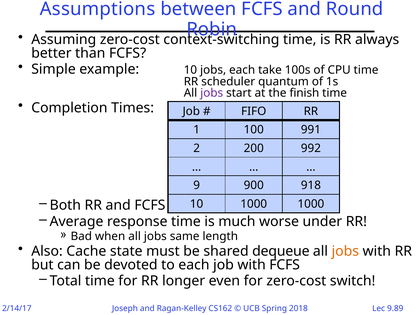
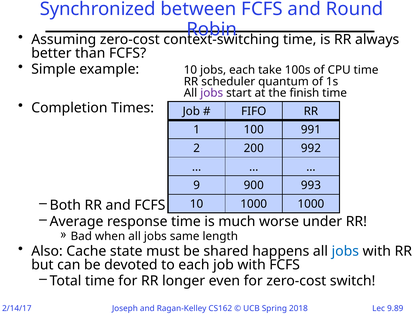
Assumptions: Assumptions -> Synchronized
918: 918 -> 993
dequeue: dequeue -> happens
jobs at (345, 251) colour: orange -> blue
